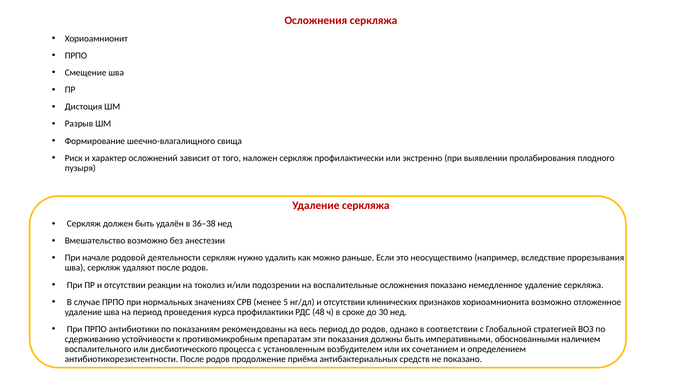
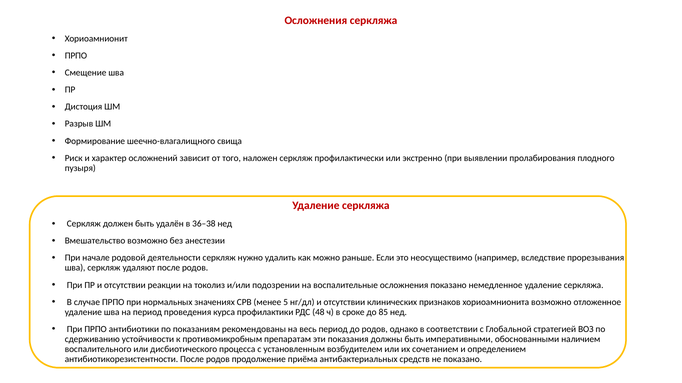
30: 30 -> 85
